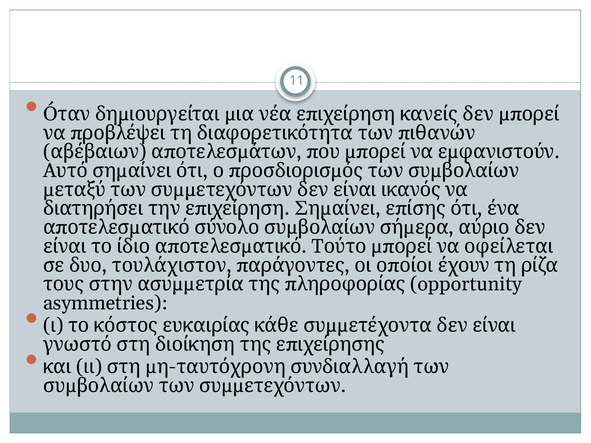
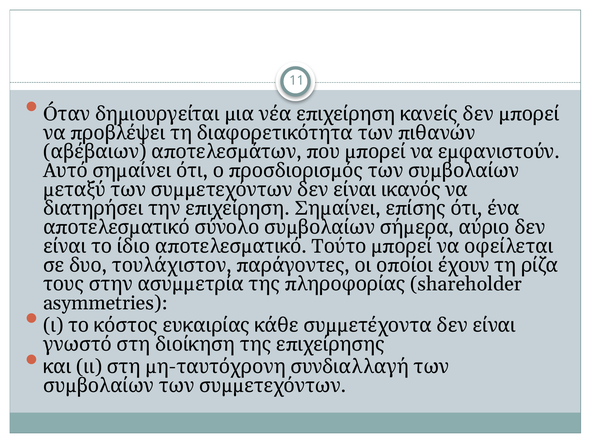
opportunity: opportunity -> shareholder
